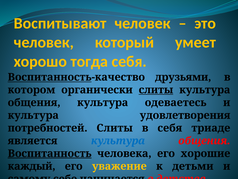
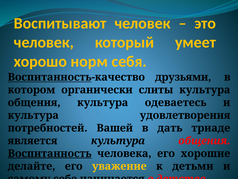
тогда: тогда -> норм
слиты at (156, 90) underline: present -> none
потребностей Слиты: Слиты -> Вашей
в себя: себя -> дать
культура at (118, 140) colour: blue -> black
каждый: каждый -> делайте
